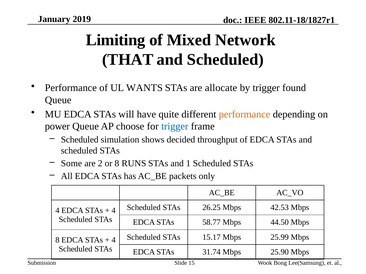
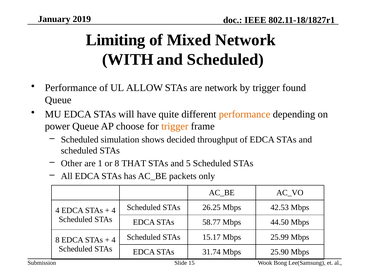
THAT: THAT -> WITH
WANTS: WANTS -> ALLOW
are allocate: allocate -> network
trigger at (175, 127) colour: blue -> orange
Some: Some -> Other
2: 2 -> 1
RUNS: RUNS -> THAT
1: 1 -> 5
